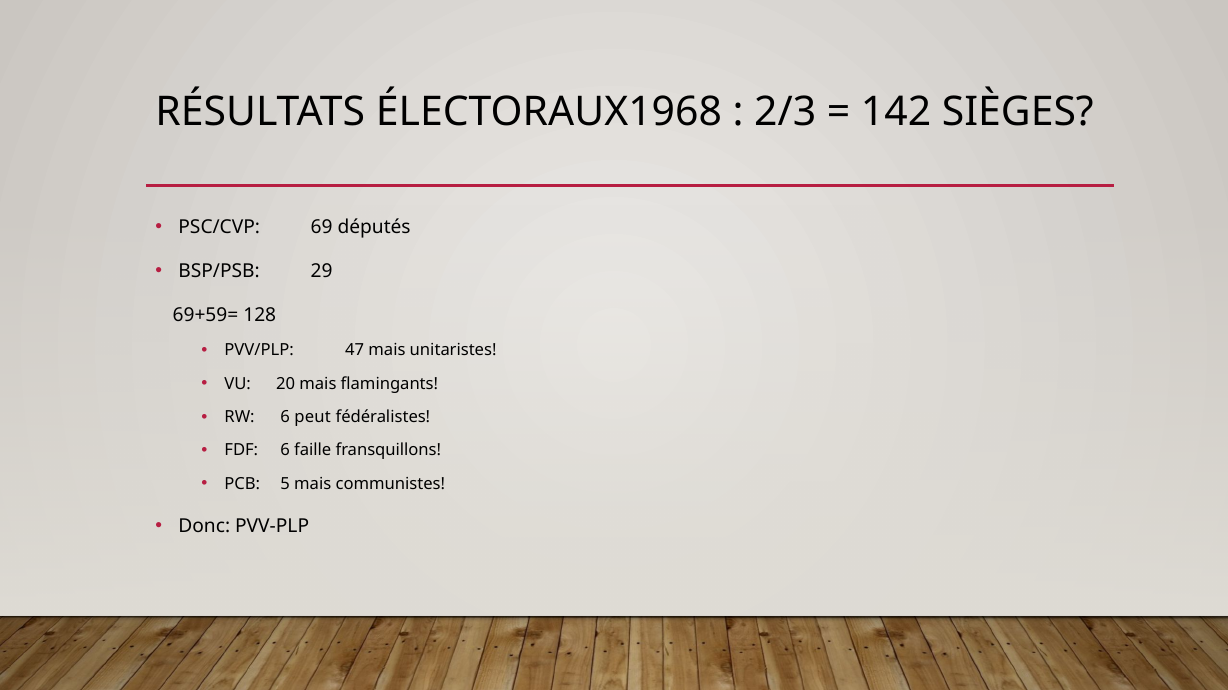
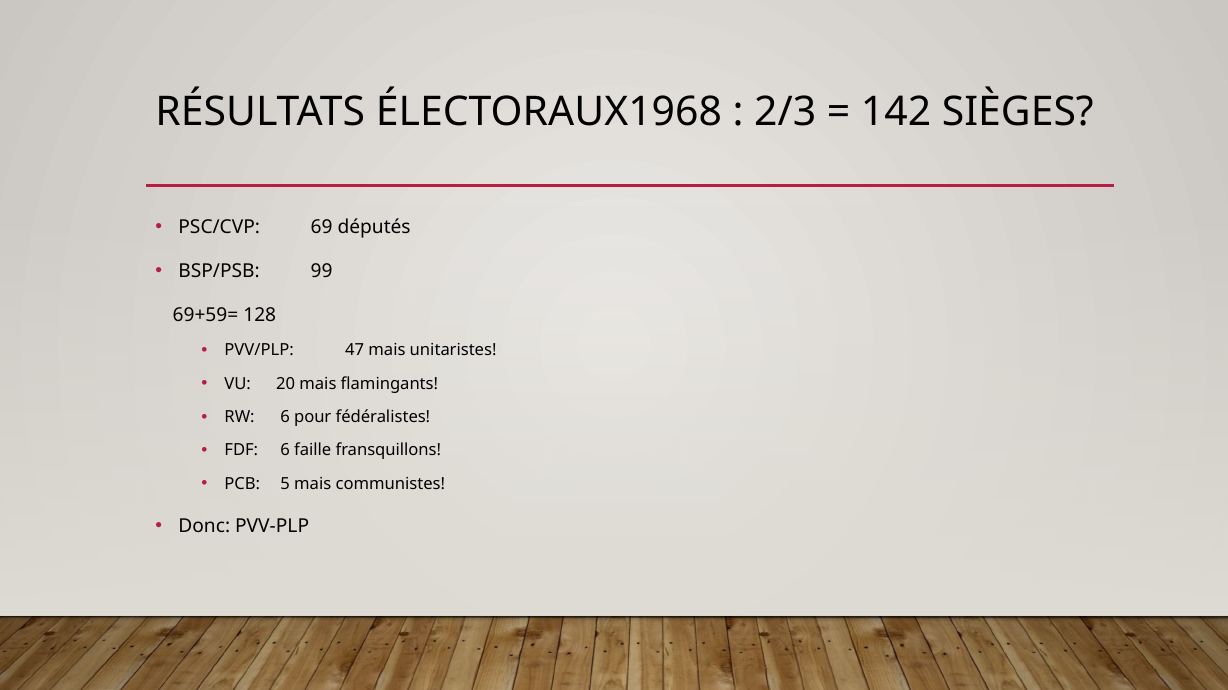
29: 29 -> 99
peut: peut -> pour
